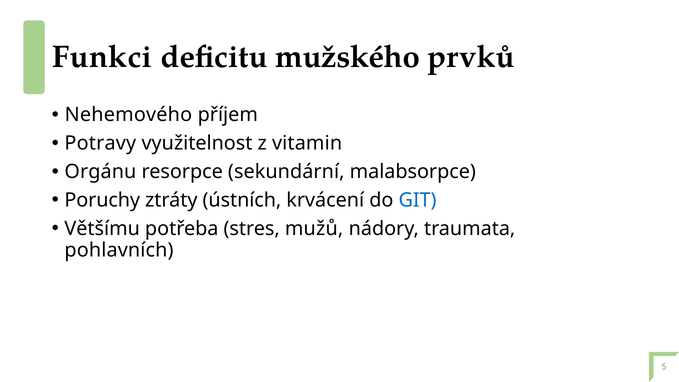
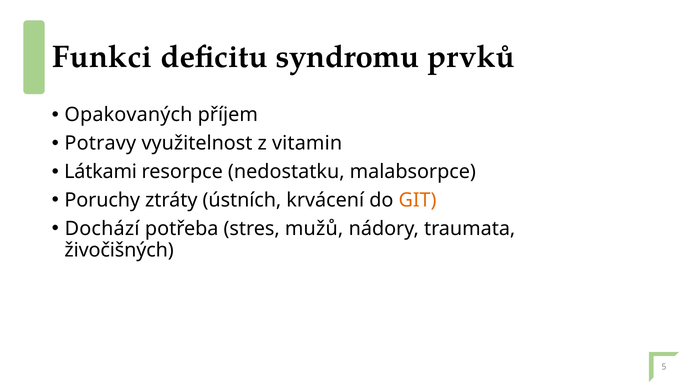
mužského: mužského -> syndromu
Nehemového: Nehemového -> Opakovaných
Orgánu: Orgánu -> Látkami
sekundární: sekundární -> nedostatku
GIT colour: blue -> orange
Většímu: Většímu -> Dochází
pohlavních: pohlavních -> živočišných
